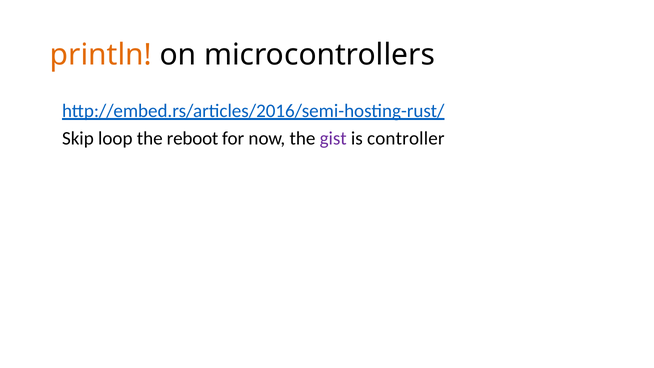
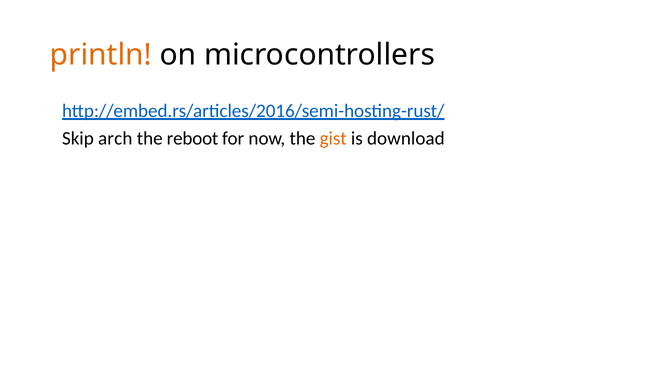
loop: loop -> arch
gist colour: purple -> orange
controller: controller -> download
